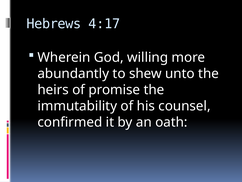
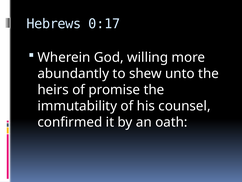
4:17: 4:17 -> 0:17
